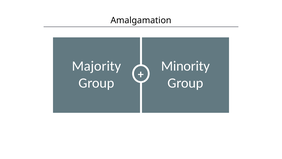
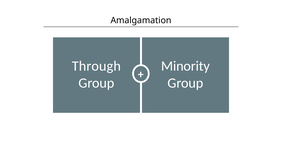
Majority: Majority -> Through
